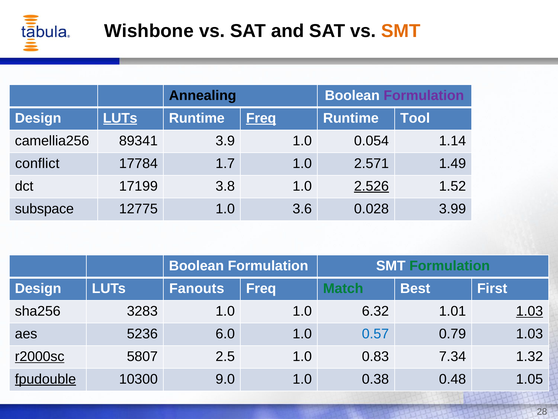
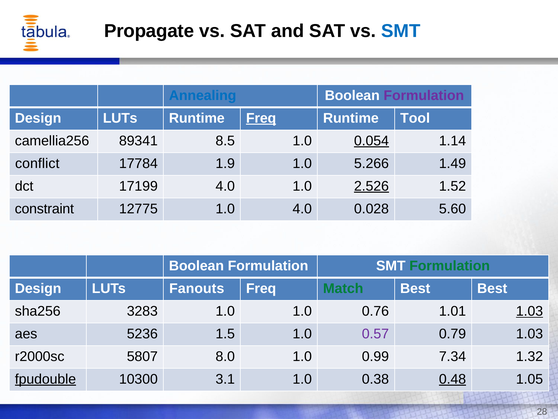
Wishbone: Wishbone -> Propagate
SMT at (401, 31) colour: orange -> blue
Annealing colour: black -> blue
LUTs at (120, 118) underline: present -> none
3.9: 3.9 -> 8.5
0.054 underline: none -> present
1.7: 1.7 -> 1.9
2.571: 2.571 -> 5.266
17199 3.8: 3.8 -> 4.0
subspace: subspace -> constraint
1.0 3.6: 3.6 -> 4.0
3.99: 3.99 -> 5.60
Best First: First -> Best
6.32: 6.32 -> 0.76
6.0: 6.0 -> 1.5
0.57 colour: blue -> purple
r2000sc underline: present -> none
2.5: 2.5 -> 8.0
0.83: 0.83 -> 0.99
9.0: 9.0 -> 3.1
0.48 underline: none -> present
